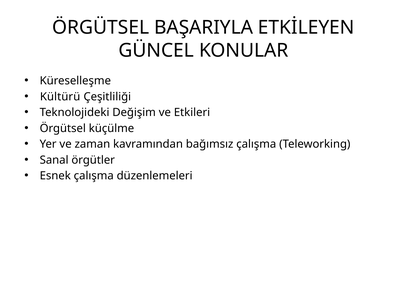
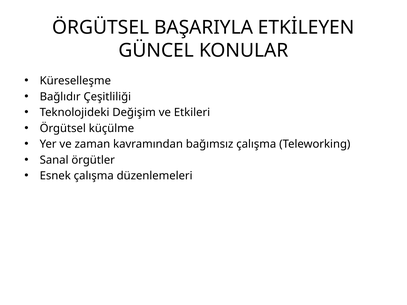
Kültürü: Kültürü -> Bağlıdır
